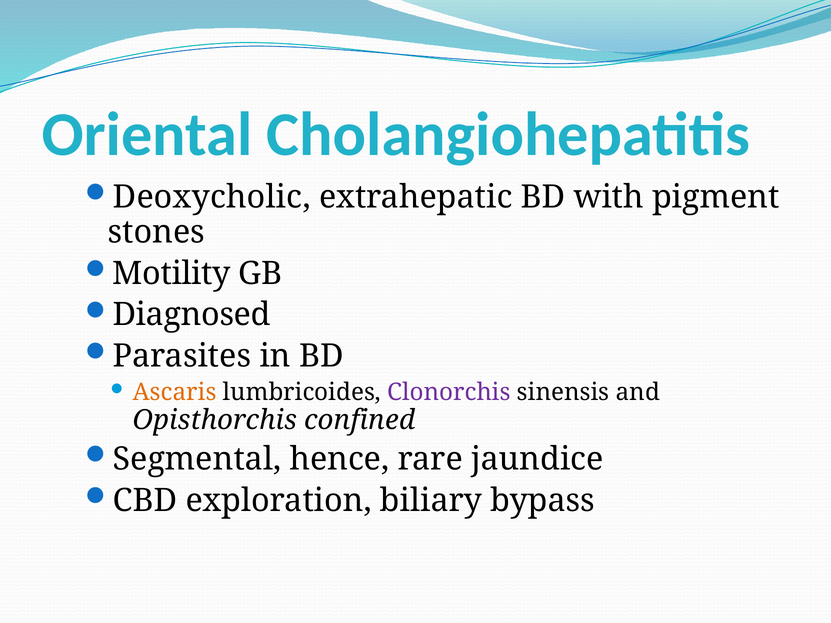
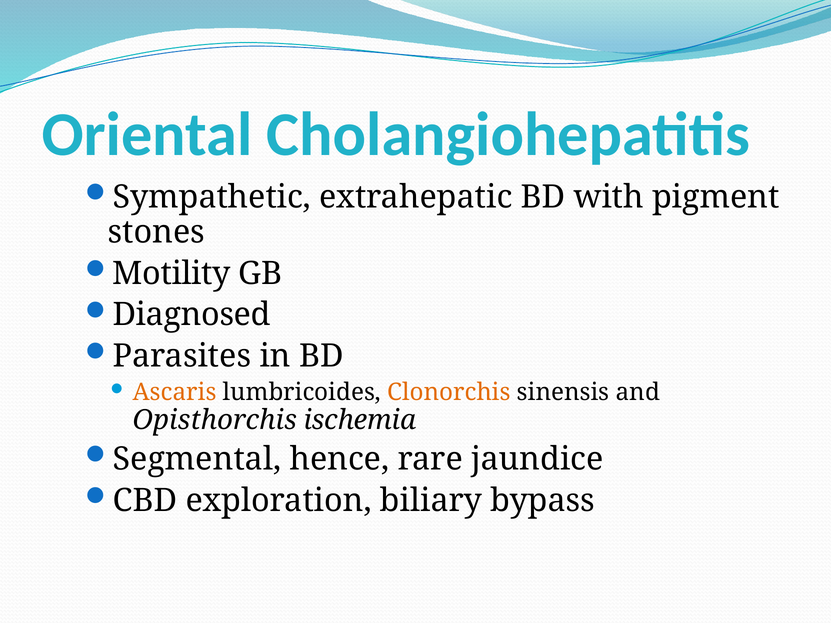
Deoxycholic: Deoxycholic -> Sympathetic
Clonorchis colour: purple -> orange
confined: confined -> ischemia
